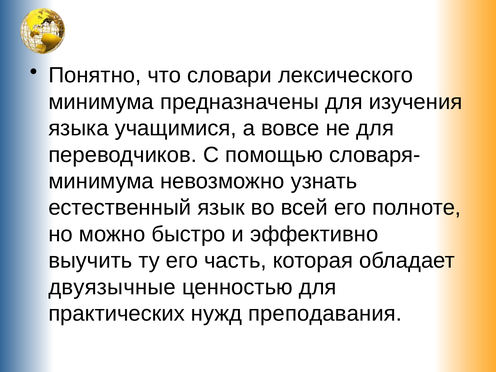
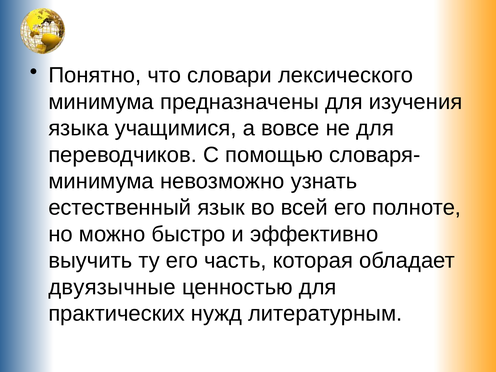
преподавания: преподавания -> литературным
